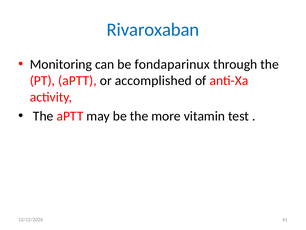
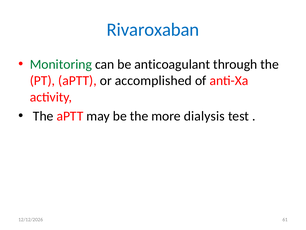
Monitoring colour: black -> green
fondaparinux: fondaparinux -> anticoagulant
vitamin: vitamin -> dialysis
